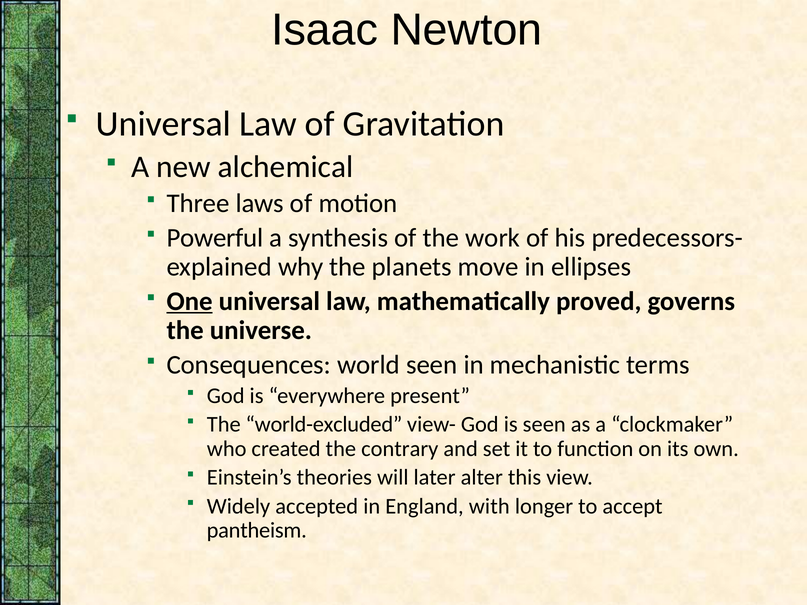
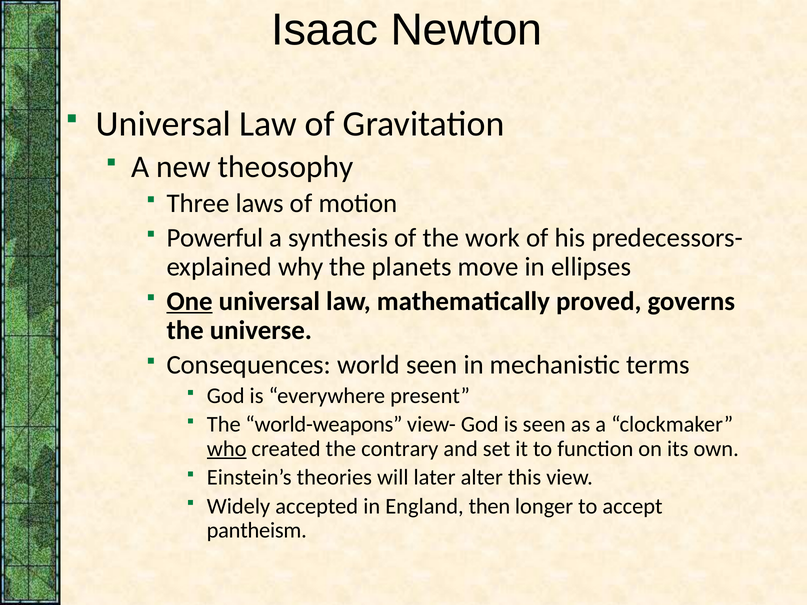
alchemical: alchemical -> theosophy
world-excluded: world-excluded -> world-weapons
who underline: none -> present
with: with -> then
